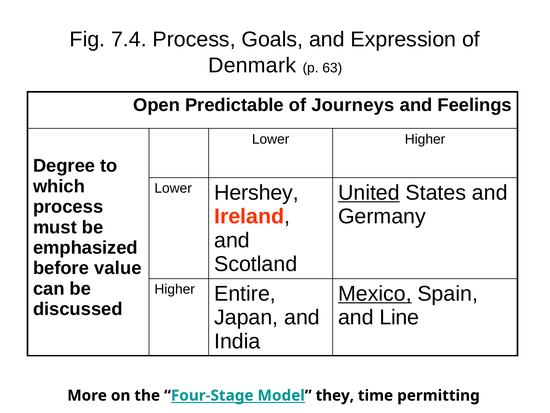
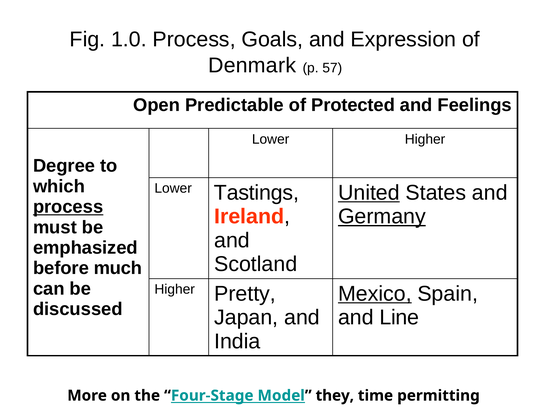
7.4: 7.4 -> 1.0
63: 63 -> 57
Journeys: Journeys -> Protected
Hershey: Hershey -> Tastings
process at (68, 207) underline: none -> present
Germany underline: none -> present
value: value -> much
Entire: Entire -> Pretty
